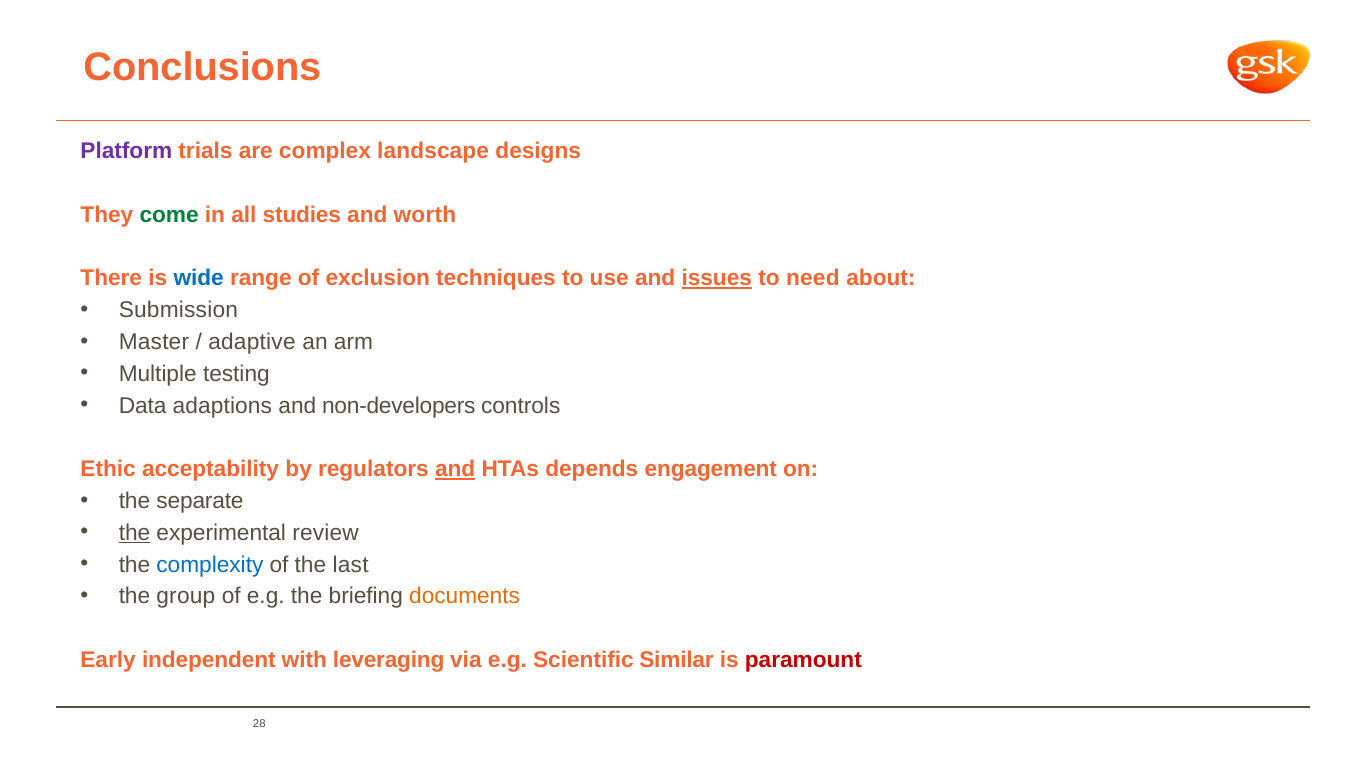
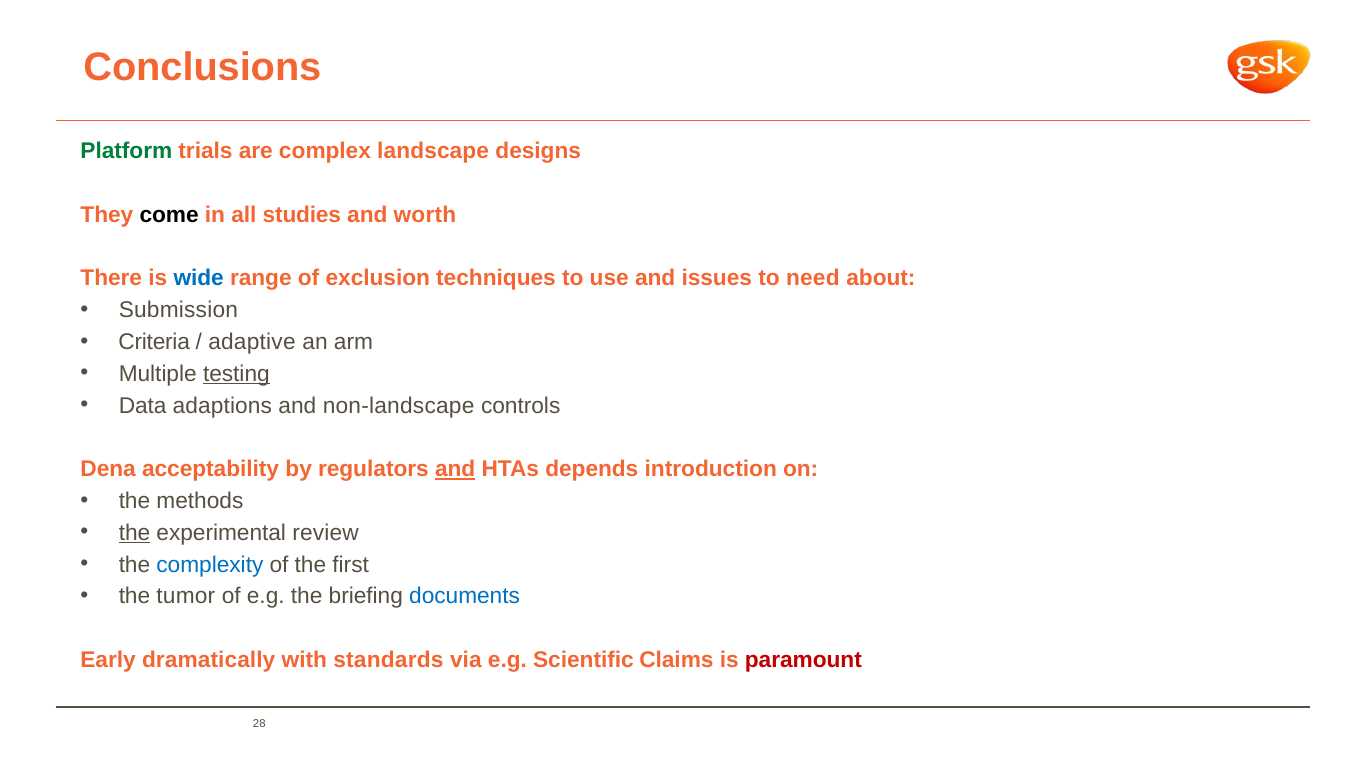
Platform colour: purple -> green
come colour: green -> black
issues underline: present -> none
Master: Master -> Criteria
testing underline: none -> present
non-developers: non-developers -> non-landscape
Ethic: Ethic -> Dena
engagement: engagement -> introduction
separate: separate -> methods
last: last -> first
group: group -> tumor
documents colour: orange -> blue
independent: independent -> dramatically
leveraging: leveraging -> standards
Similar: Similar -> Claims
